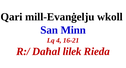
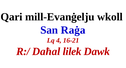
Minn: Minn -> Raġa
Rieda: Rieda -> Dawk
